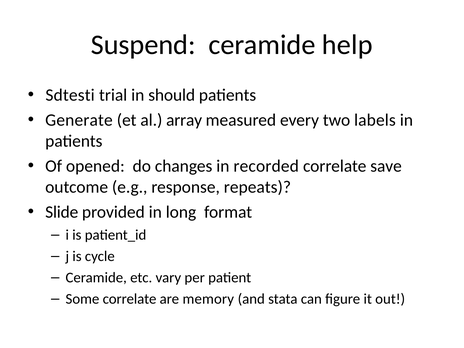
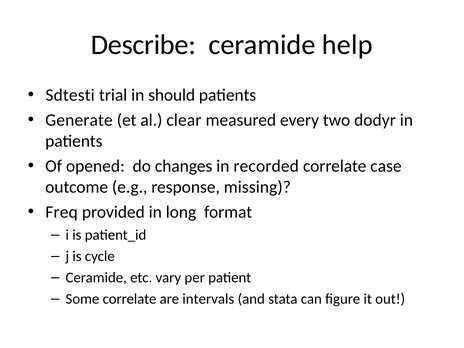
Suspend: Suspend -> Describe
array: array -> clear
labels: labels -> dodyr
save: save -> case
repeats: repeats -> missing
Slide: Slide -> Freq
memory: memory -> intervals
